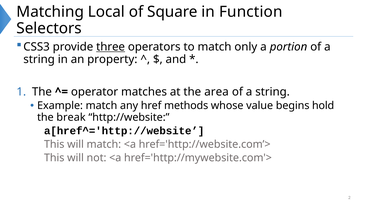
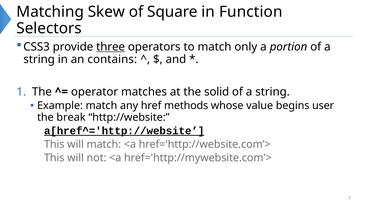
Local: Local -> Skew
property: property -> contains
area: area -> solid
hold: hold -> user
a[href^='http://website underline: none -> present
